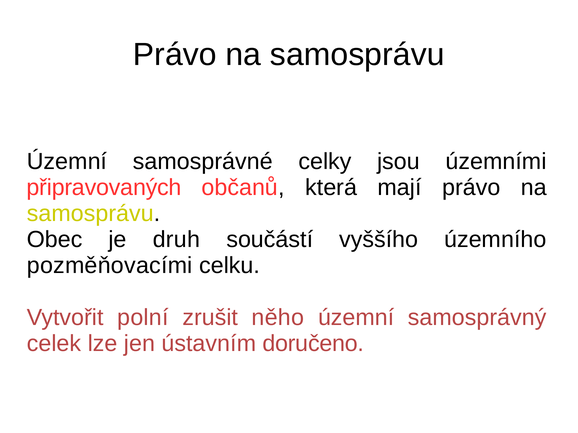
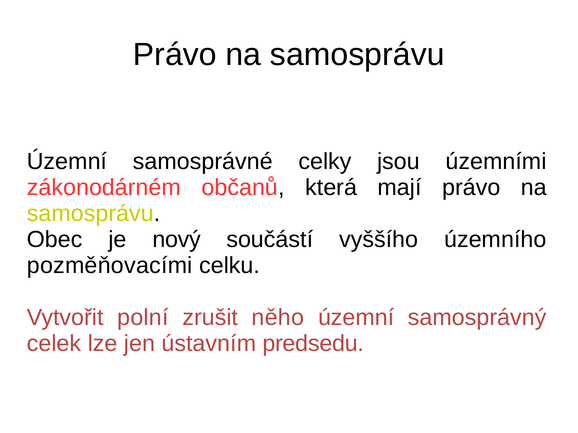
připravovaných: připravovaných -> zákonodárném
druh: druh -> nový
doručeno: doručeno -> predsedu
